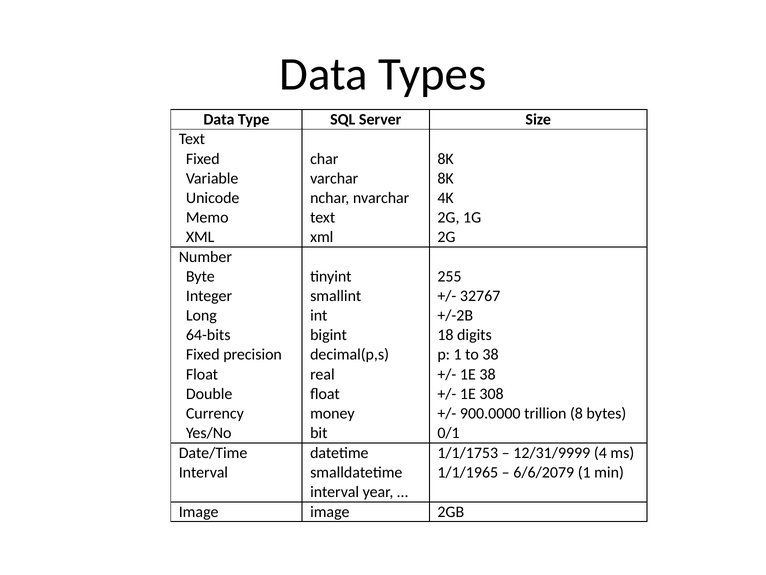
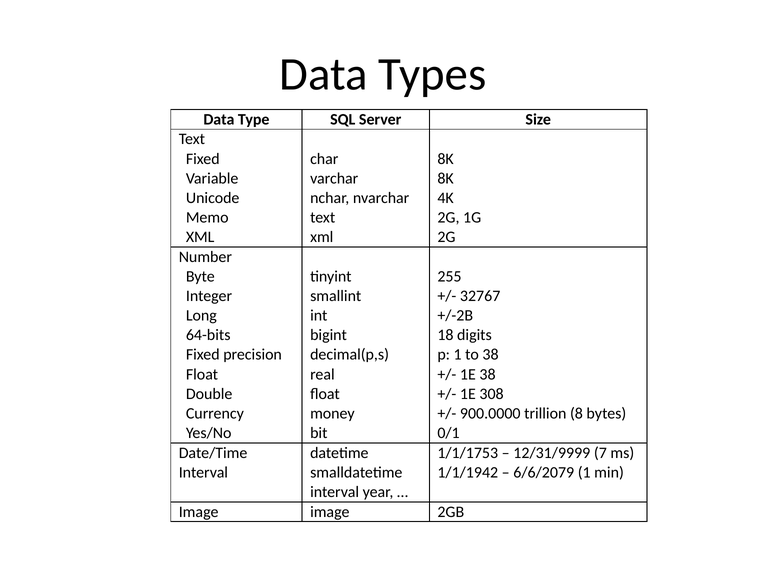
4: 4 -> 7
1/1/1965: 1/1/1965 -> 1/1/1942
